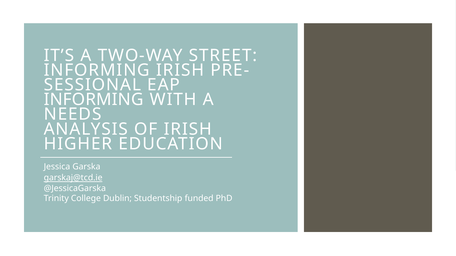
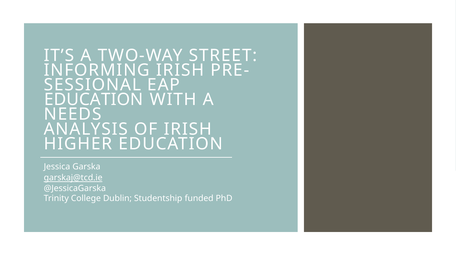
INFORMING at (94, 100): INFORMING -> EDUCATION
